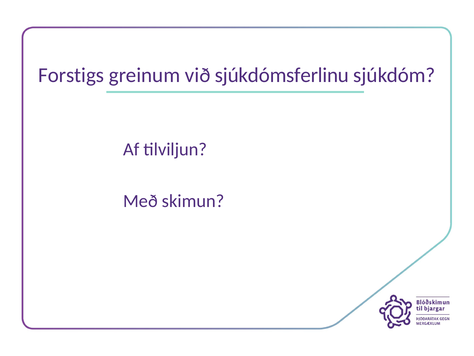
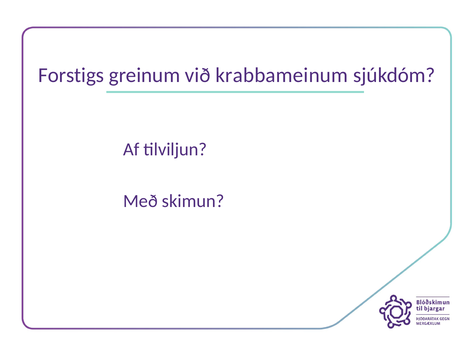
sjúkdómsferlinu: sjúkdómsferlinu -> krabbameinum
